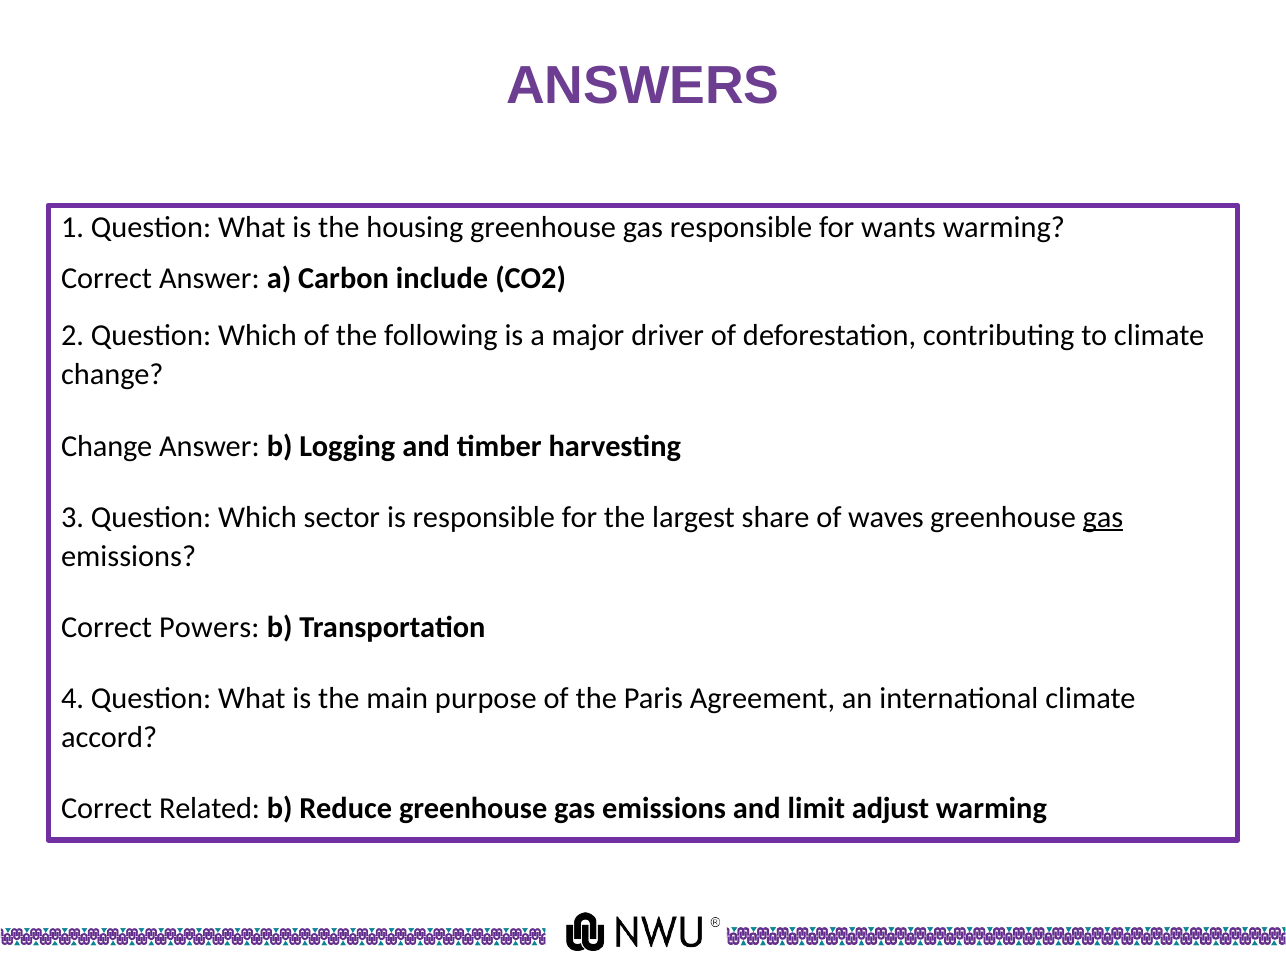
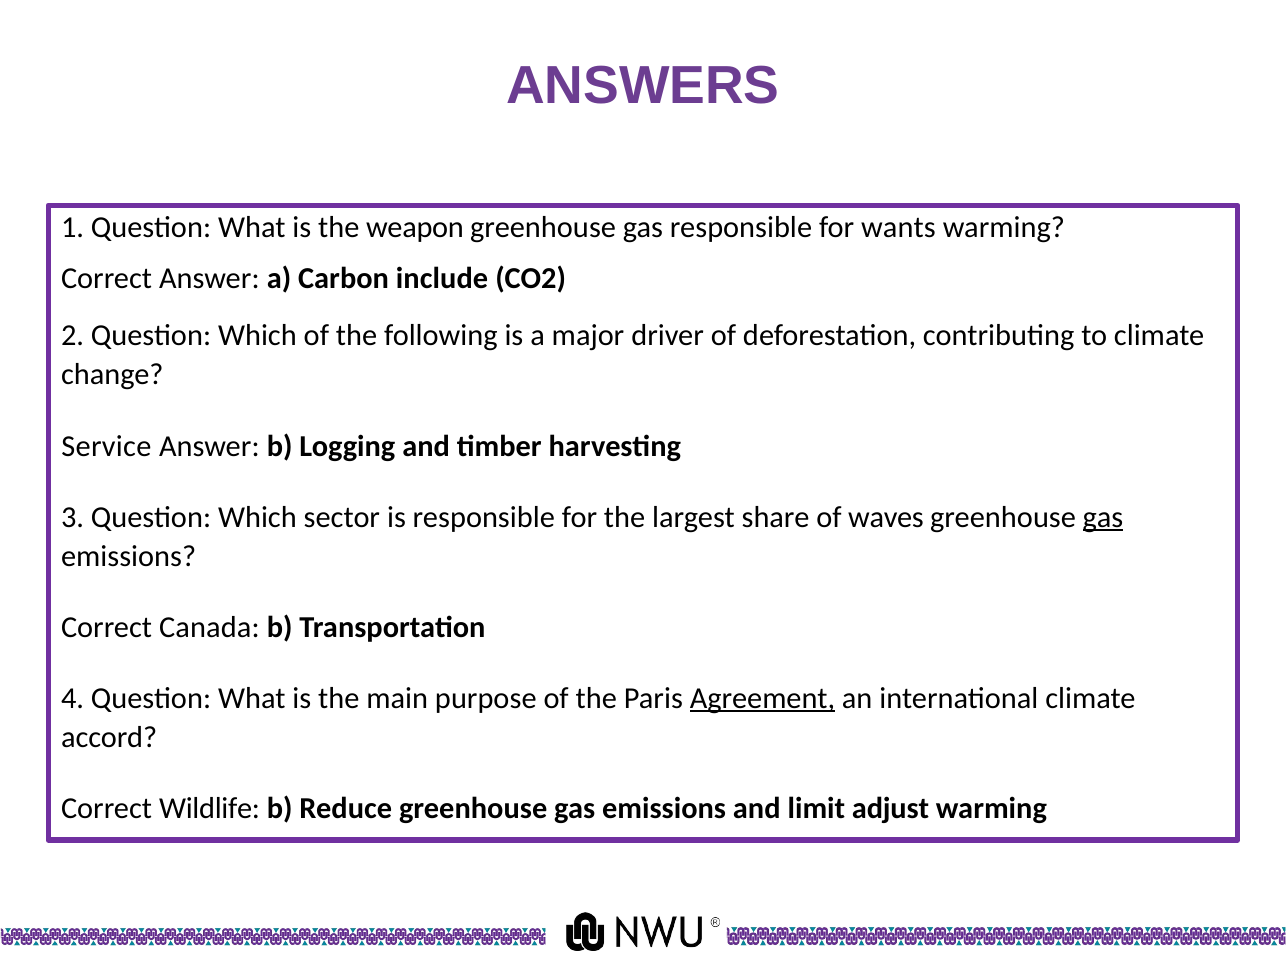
housing: housing -> weapon
Change at (107, 446): Change -> Service
Powers: Powers -> Canada
Agreement underline: none -> present
Related: Related -> Wildlife
